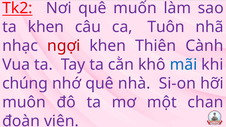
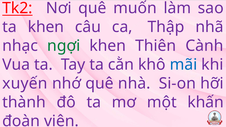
Tuôn: Tuôn -> Thập
ngợi colour: red -> green
chúng: chúng -> xuyến
muôn: muôn -> thành
chan: chan -> khấn
